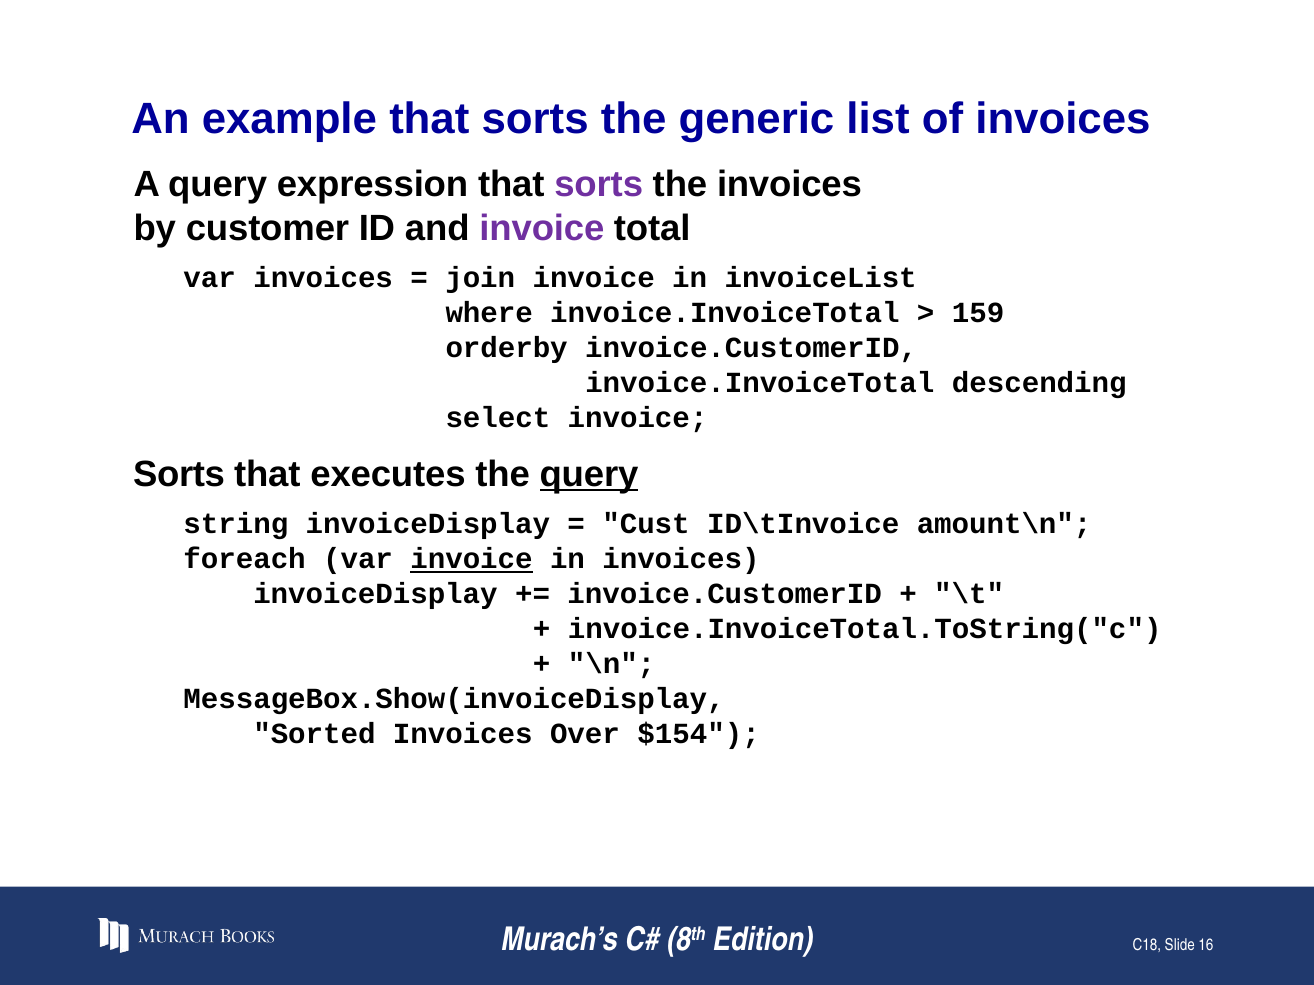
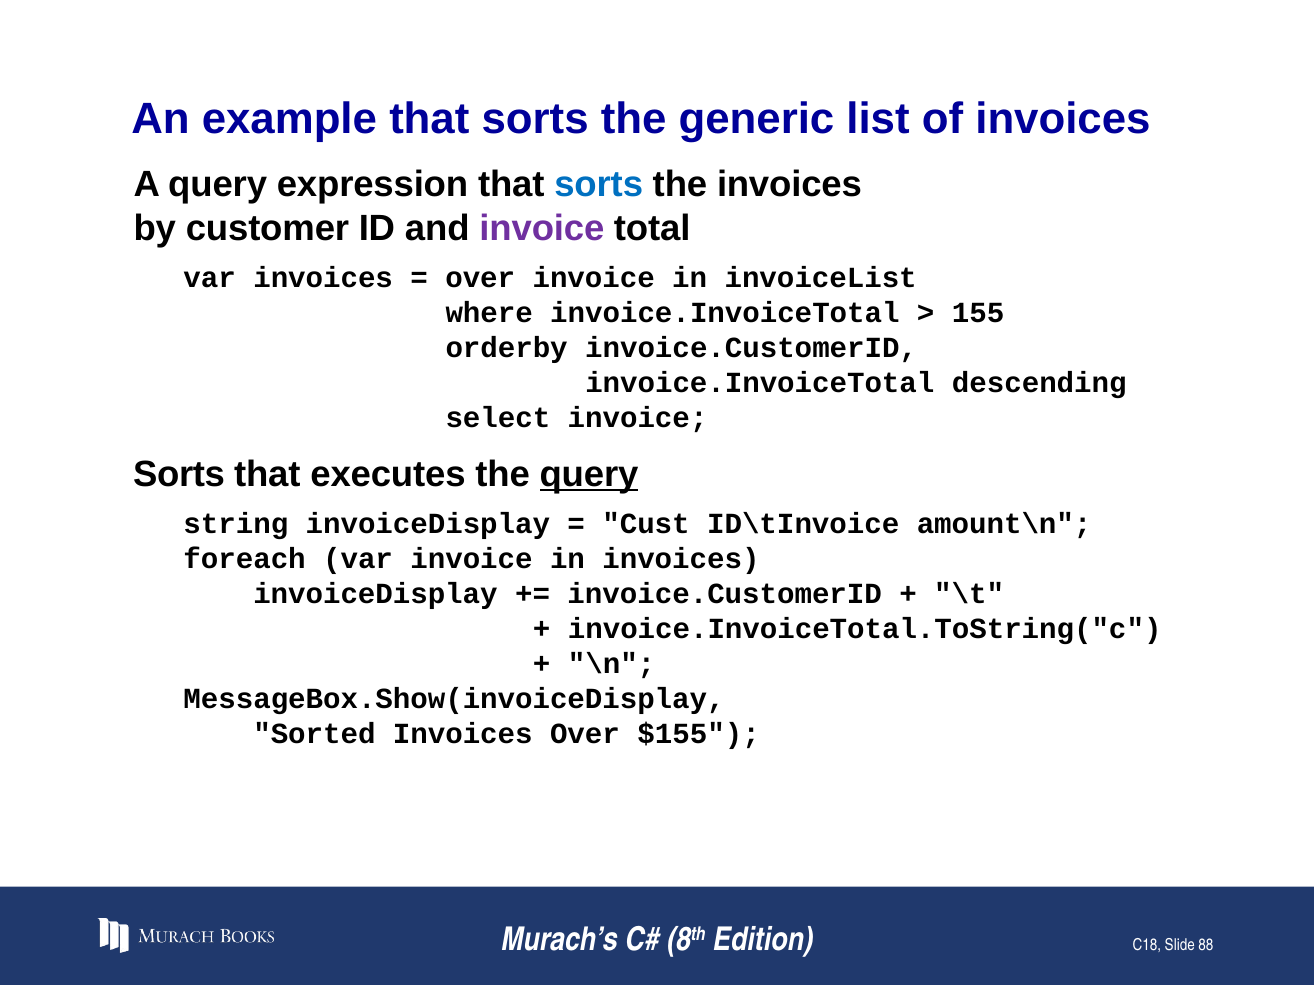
sorts at (599, 184) colour: purple -> blue
join at (480, 278): join -> over
159: 159 -> 155
invoice at (472, 559) underline: present -> none
$154: $154 -> $155
16: 16 -> 88
